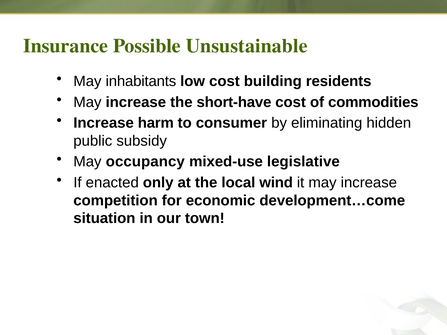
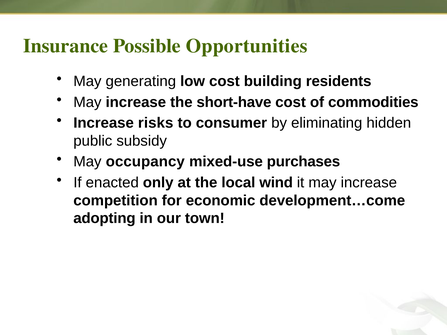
Unsustainable: Unsustainable -> Opportunities
inhabitants: inhabitants -> generating
harm: harm -> risks
legislative: legislative -> purchases
situation: situation -> adopting
